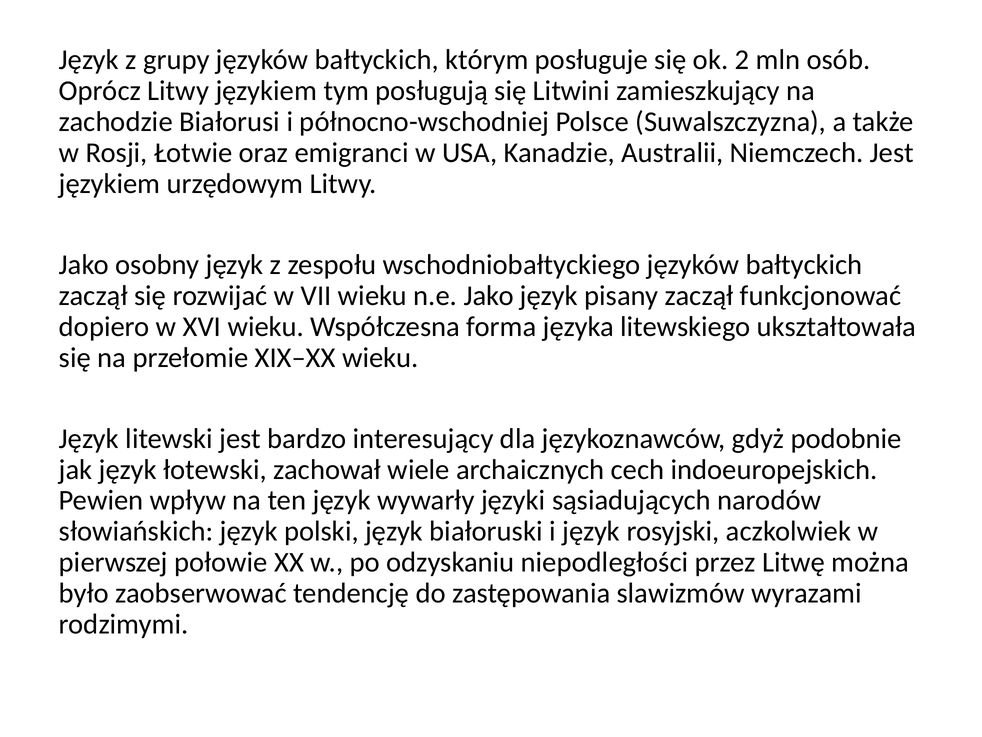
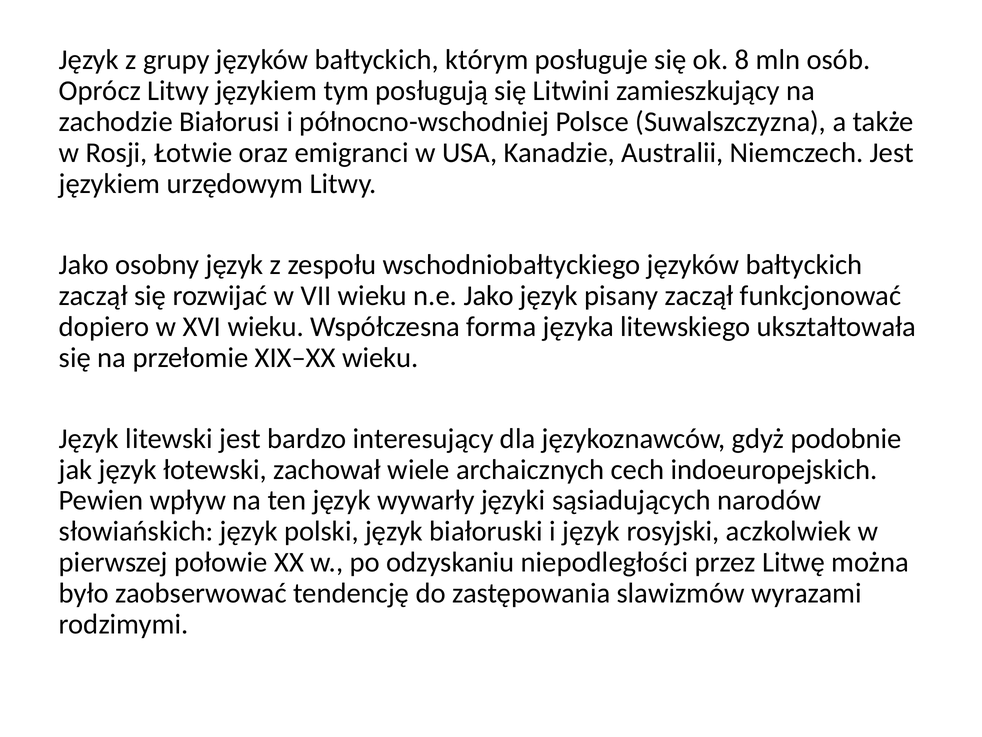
2: 2 -> 8
